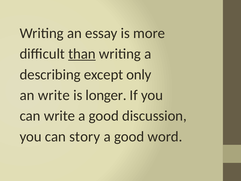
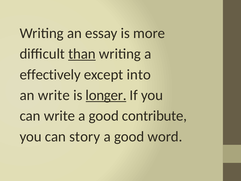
describing: describing -> effectively
only: only -> into
longer underline: none -> present
discussion: discussion -> contribute
